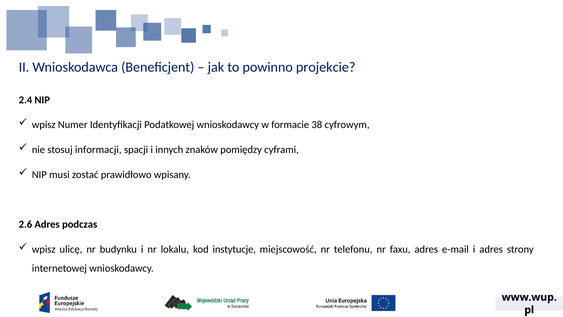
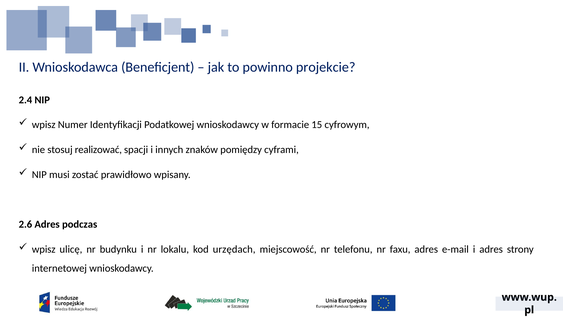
38: 38 -> 15
informacji: informacji -> realizować
instytucje: instytucje -> urzędach
